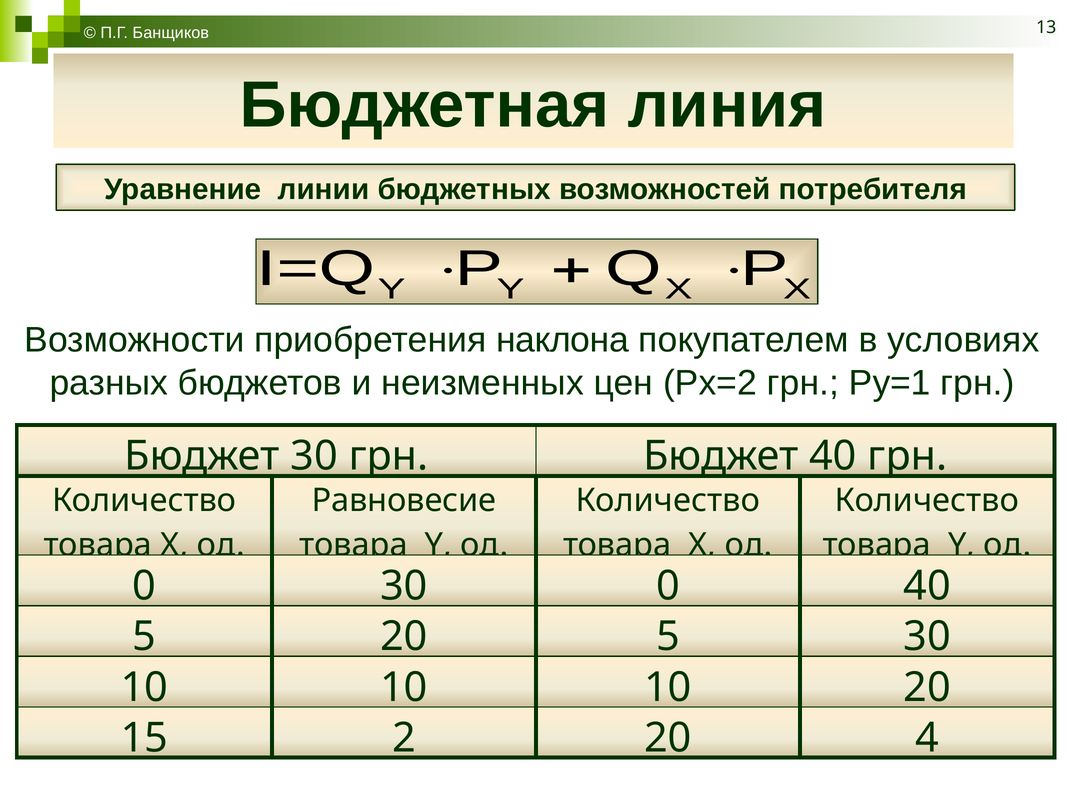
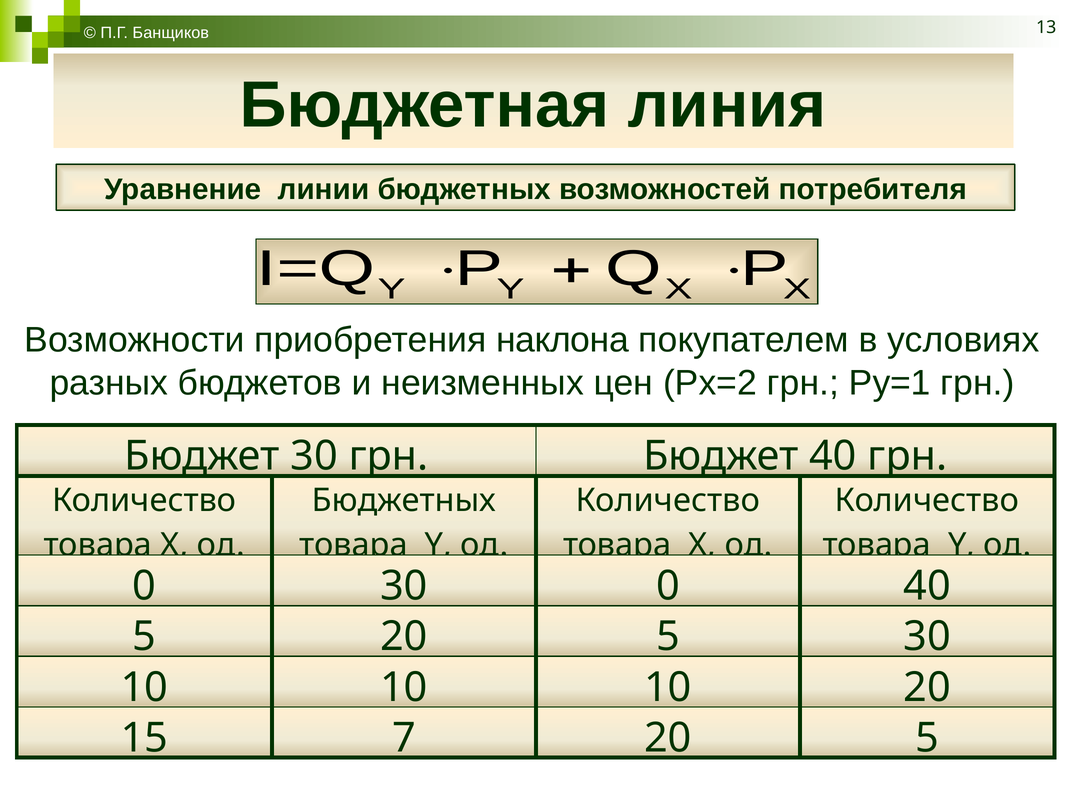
Равновесие at (404, 501): Равновесие -> Бюджетных
2: 2 -> 7
4 at (927, 738): 4 -> 5
